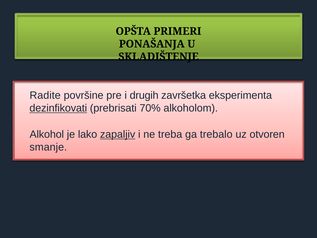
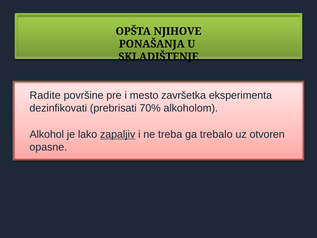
PRIMERI: PRIMERI -> NJIHOVE
drugih: drugih -> mesto
dezinfikovati underline: present -> none
smanje: smanje -> opasne
